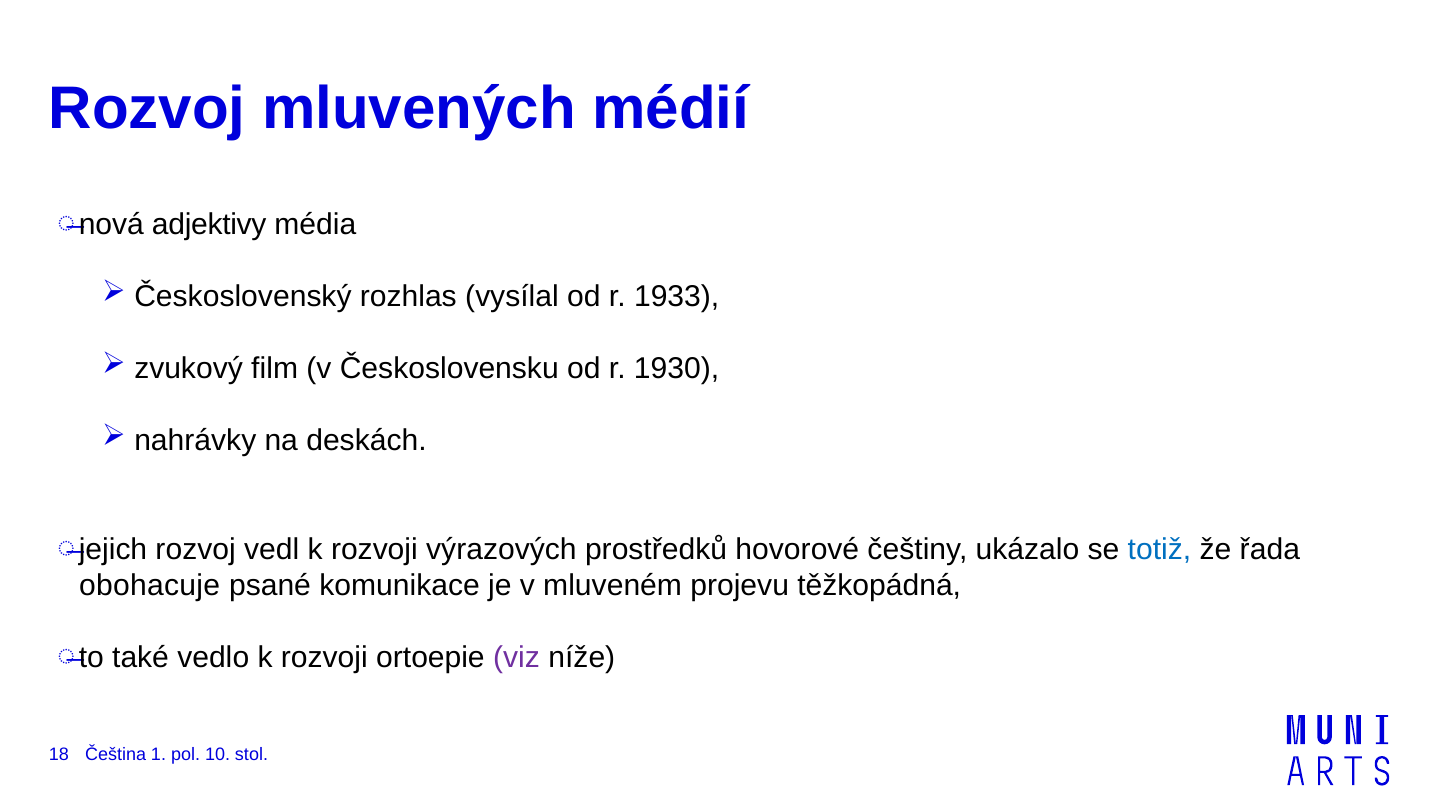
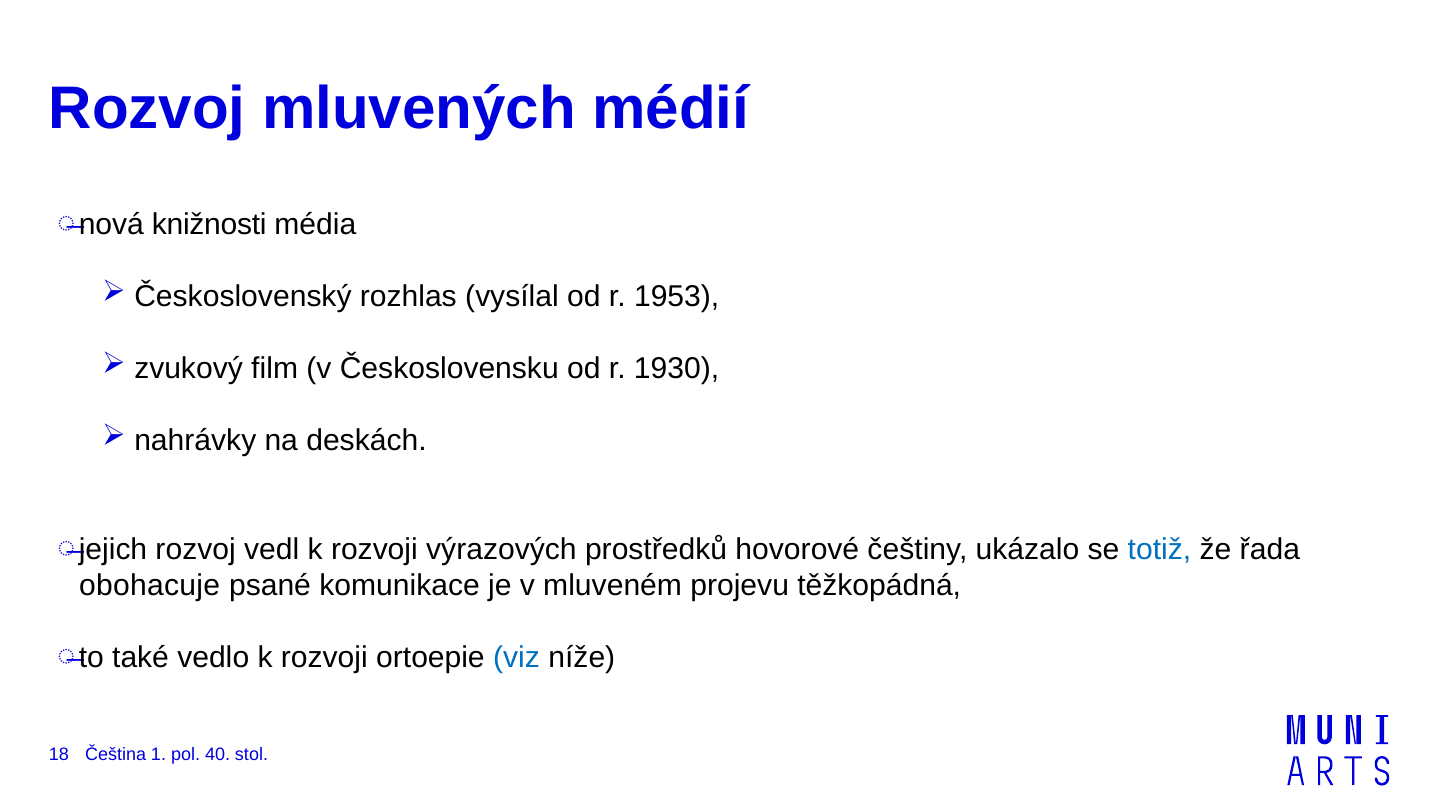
adjektivy: adjektivy -> knižnosti
1933: 1933 -> 1953
viz colour: purple -> blue
10: 10 -> 40
